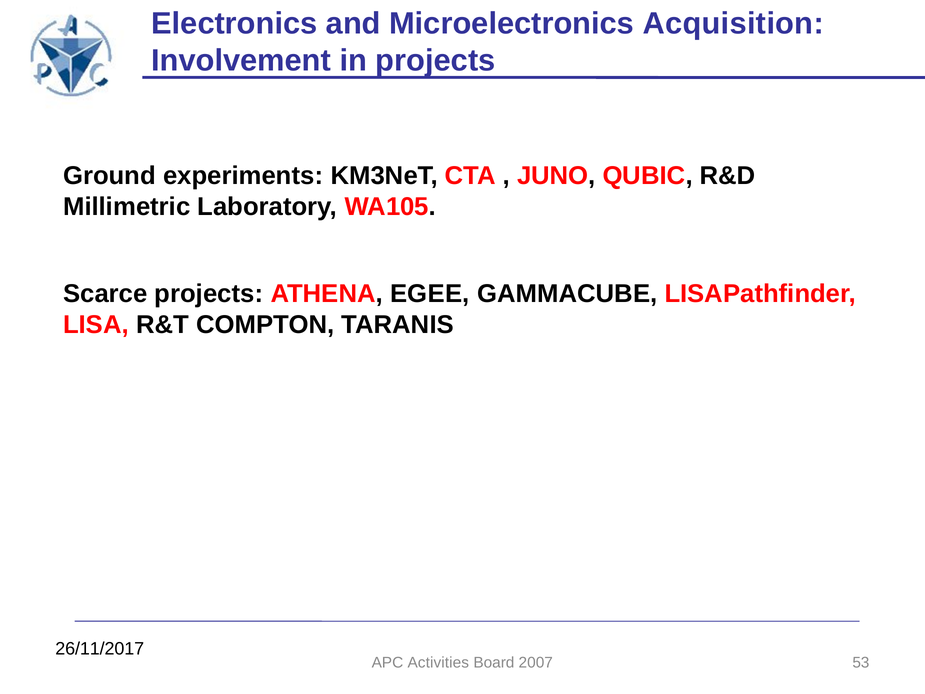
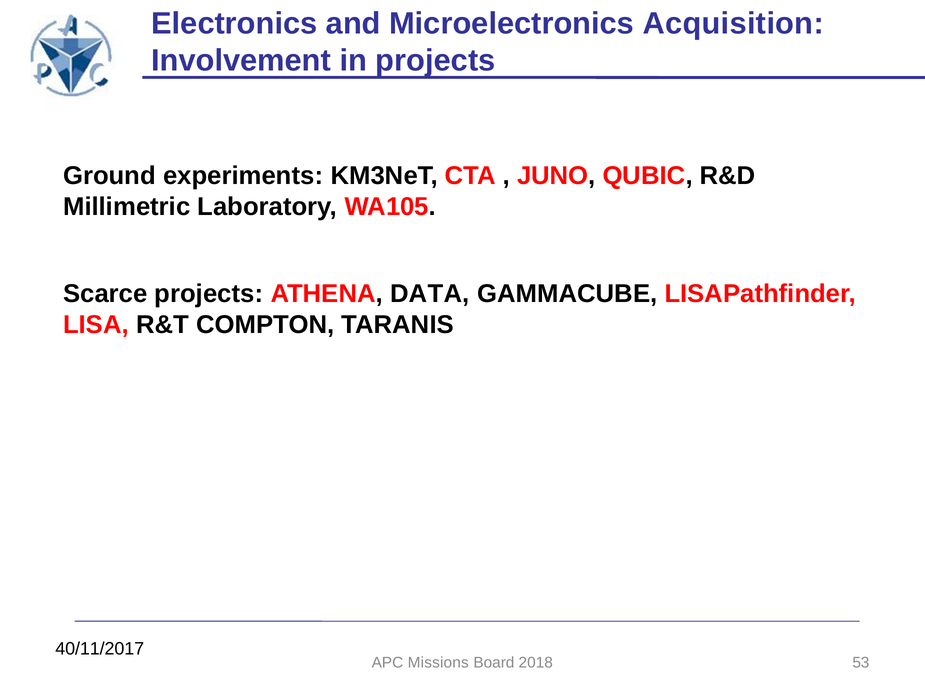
EGEE: EGEE -> DATA
26/11/2017: 26/11/2017 -> 40/11/2017
Activities: Activities -> Missions
2007: 2007 -> 2018
